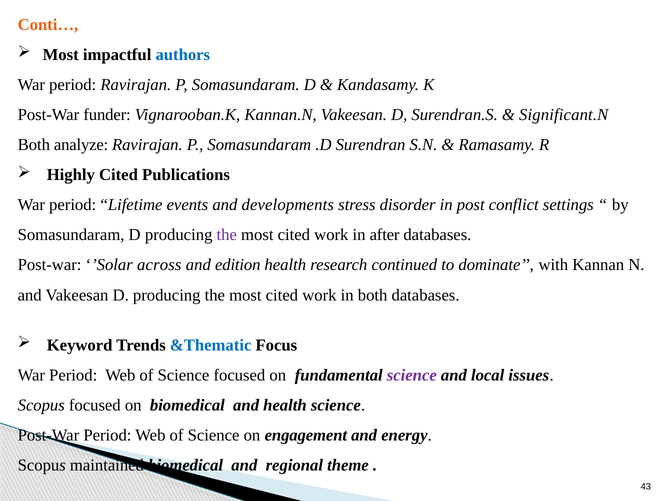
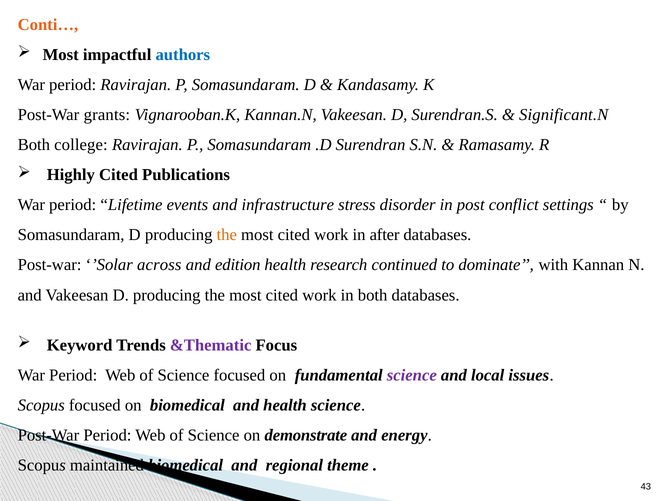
funder: funder -> grants
analyze: analyze -> college
developments: developments -> infrastructure
the at (227, 235) colour: purple -> orange
&Thematic colour: blue -> purple
engagement: engagement -> demonstrate
